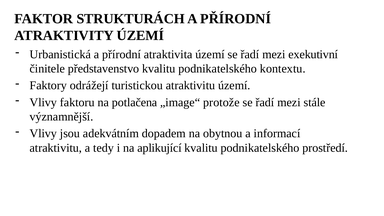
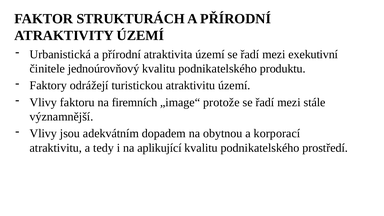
představenstvo: představenstvo -> jednoúrovňový
kontextu: kontextu -> produktu
potlačena: potlačena -> firemních
informací: informací -> korporací
